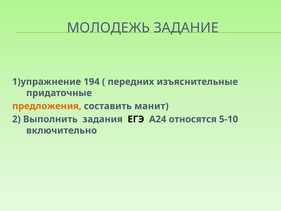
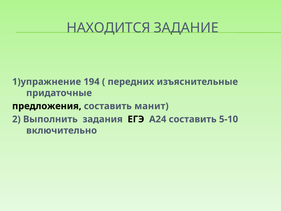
МОЛОДЕЖЬ: МОЛОДЕЖЬ -> НАХОДИТСЯ
предложения colour: orange -> black
А24 относятся: относятся -> составить
